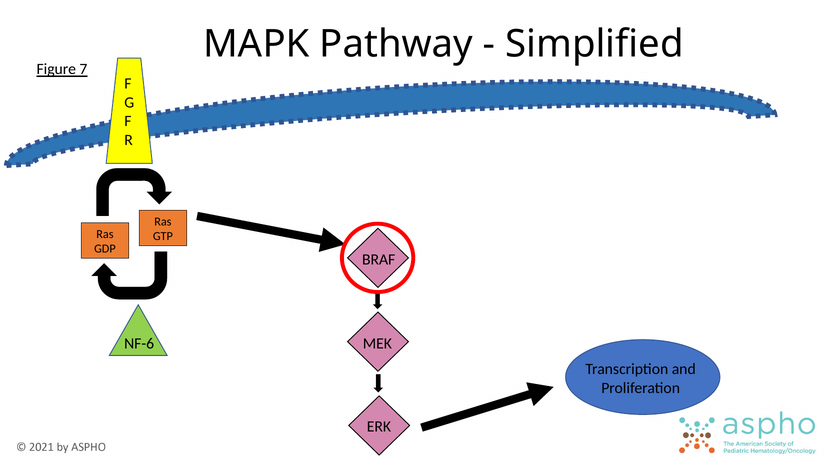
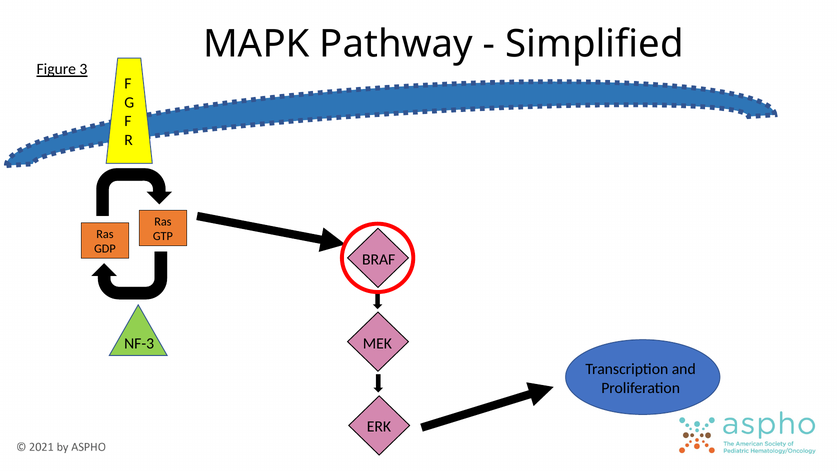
7: 7 -> 3
NF-6: NF-6 -> NF-3
